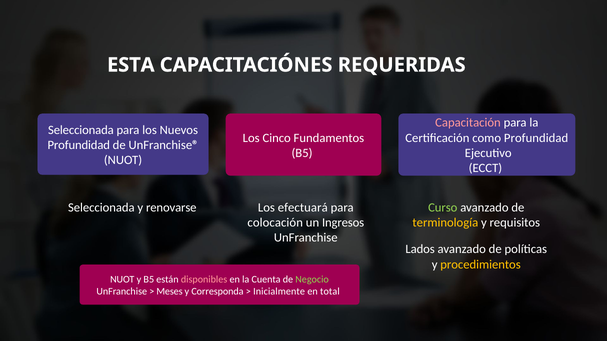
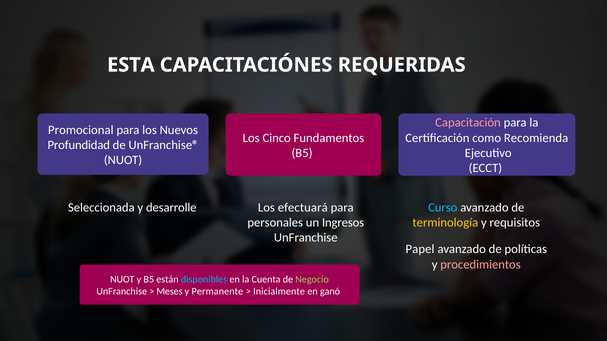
Seleccionada at (81, 130): Seleccionada -> Promocional
como Profundidad: Profundidad -> Recomienda
Curso colour: light green -> light blue
renovarse: renovarse -> desarrolle
colocación: colocación -> personales
Lados: Lados -> Papel
procedimientos colour: yellow -> pink
disponibles colour: pink -> light blue
Corresponda: Corresponda -> Permanente
total: total -> ganó
